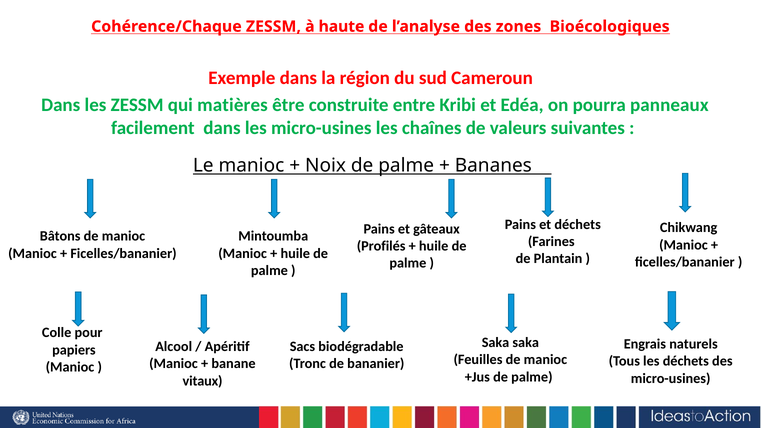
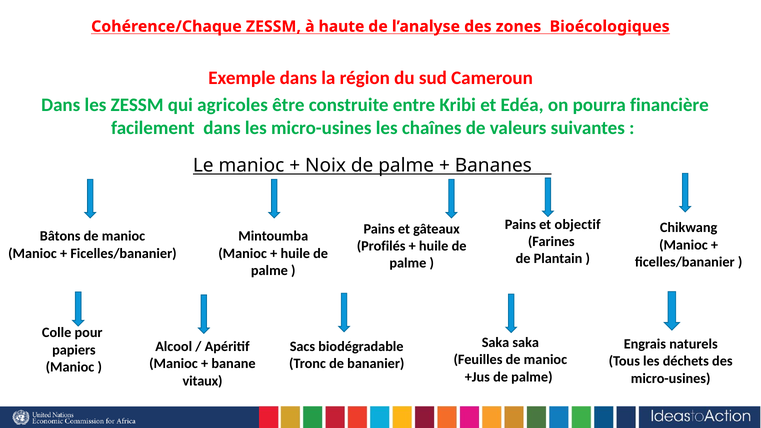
matières: matières -> agricoles
panneaux: panneaux -> financière
et déchets: déchets -> objectif
